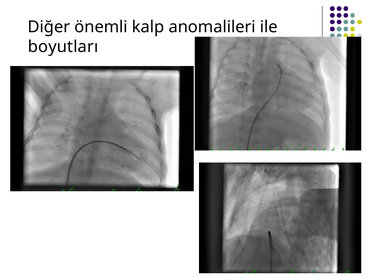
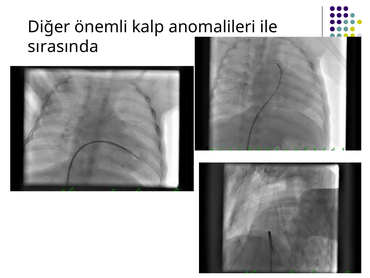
boyutları: boyutları -> sırasında
